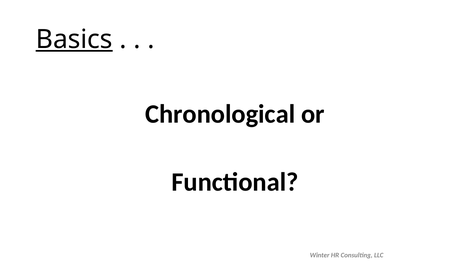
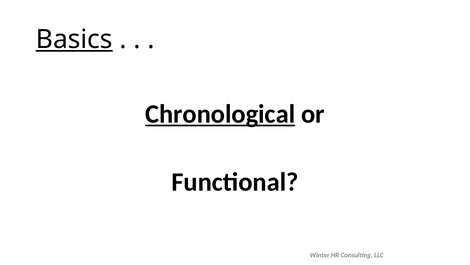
Chronological underline: none -> present
